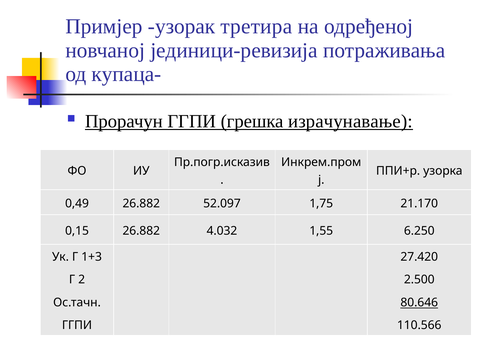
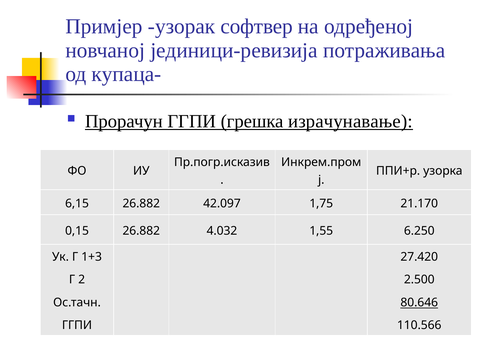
третира: третира -> софтвер
0,49: 0,49 -> 6,15
52.097: 52.097 -> 42.097
